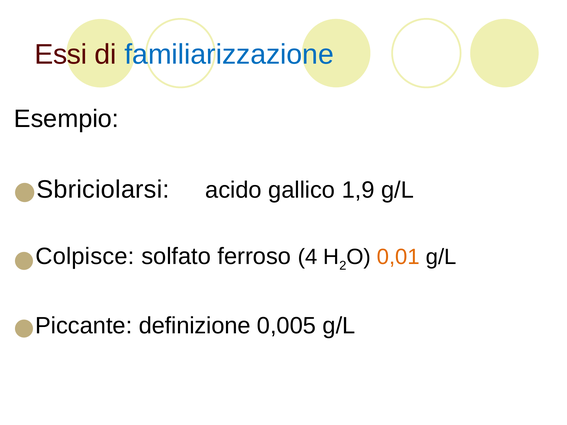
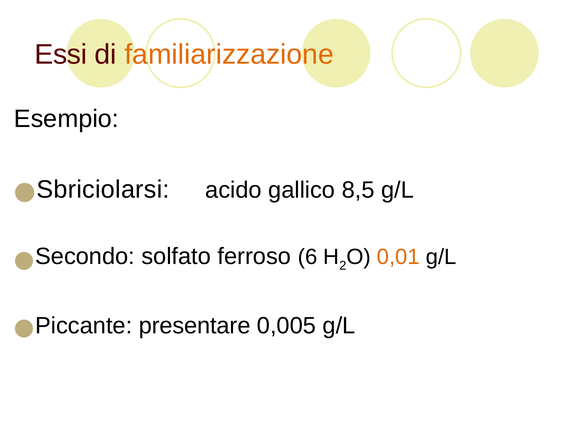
familiarizzazione colour: blue -> orange
1,9: 1,9 -> 8,5
Colpisce: Colpisce -> Secondo
4: 4 -> 6
definizione: definizione -> presentare
